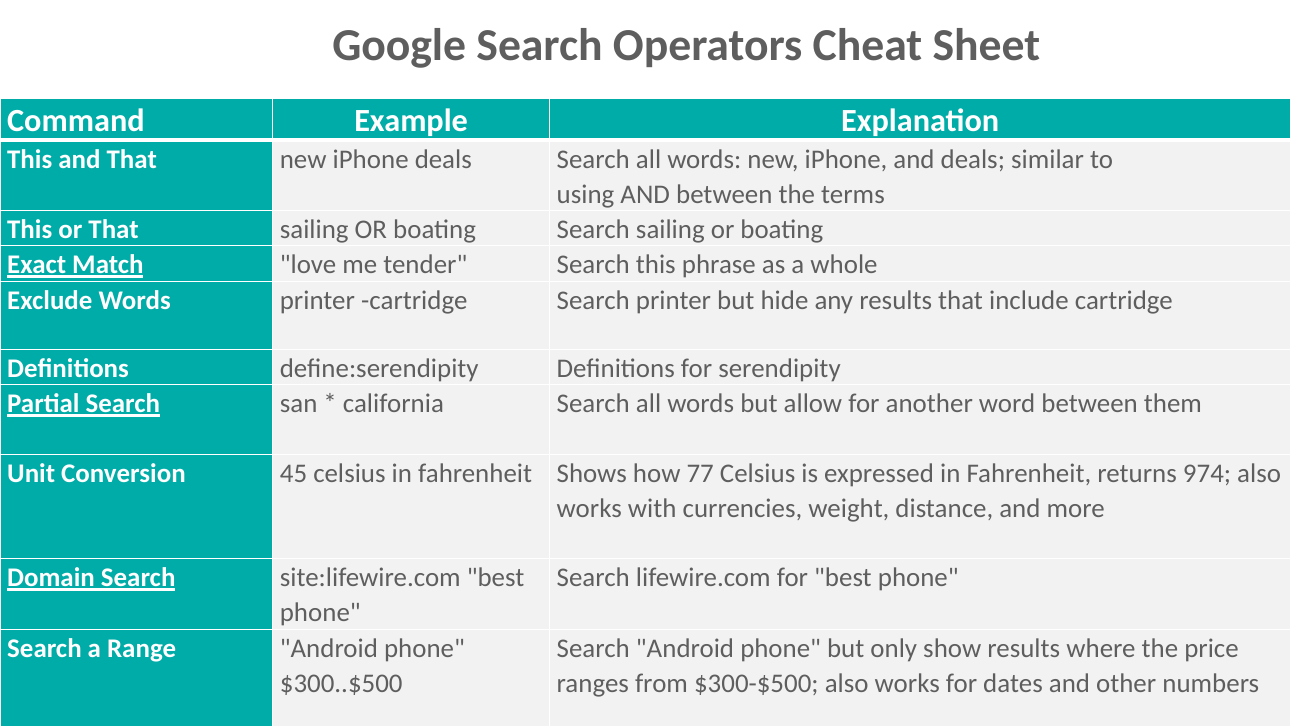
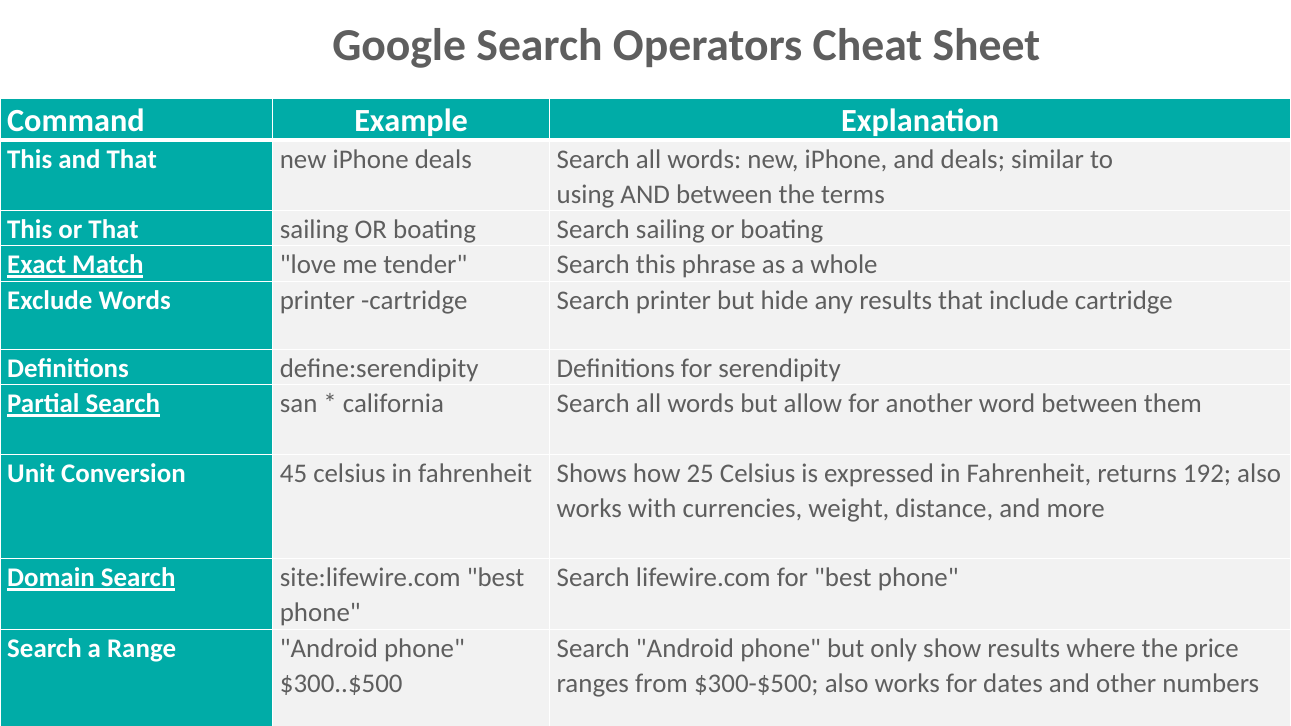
77: 77 -> 25
974: 974 -> 192
